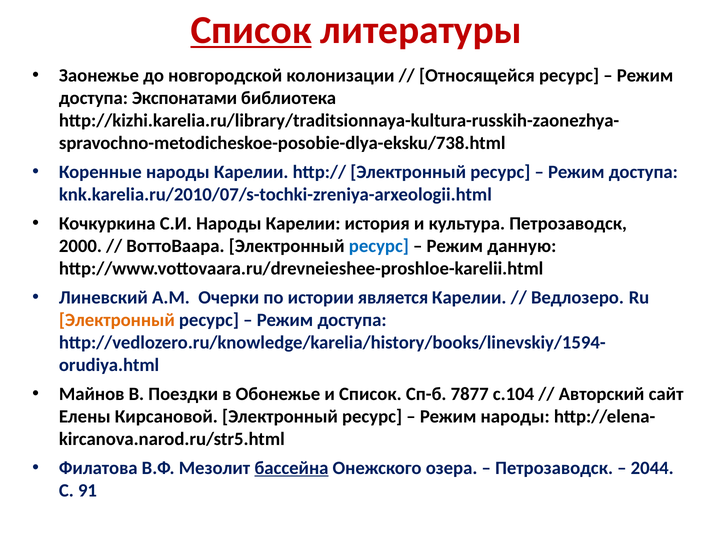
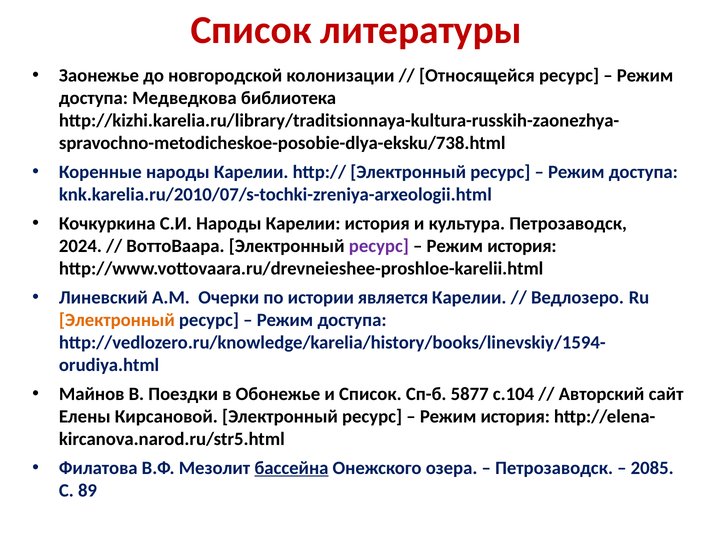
Список at (251, 30) underline: present -> none
Экспонатами: Экспонатами -> Медведкова
2000: 2000 -> 2024
ресурс at (379, 246) colour: blue -> purple
данную at (522, 246): данную -> история
7877: 7877 -> 5877
народы at (515, 416): народы -> история
2044: 2044 -> 2085
91: 91 -> 89
